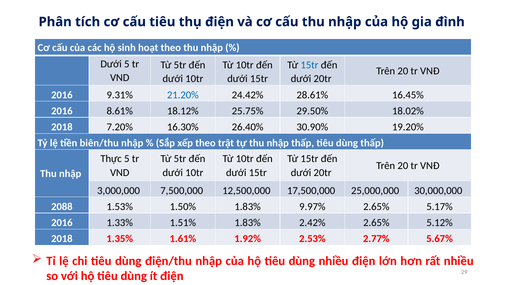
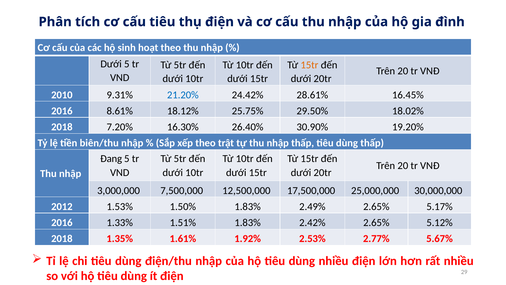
15tr at (309, 65) colour: blue -> orange
2016 at (62, 95): 2016 -> 2010
Thực: Thực -> Đang
2088: 2088 -> 2012
9.97%: 9.97% -> 2.49%
